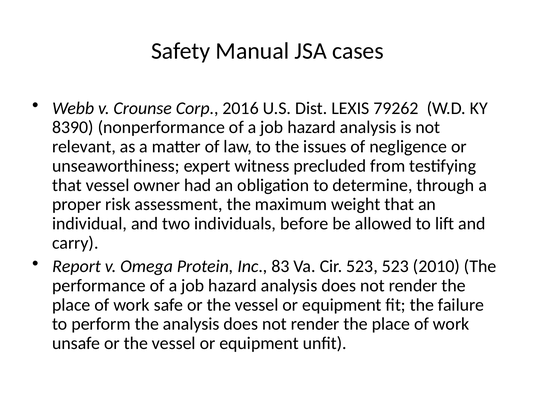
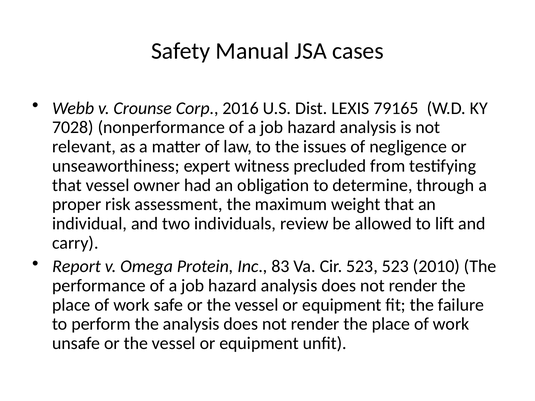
79262: 79262 -> 79165
8390: 8390 -> 7028
before: before -> review
